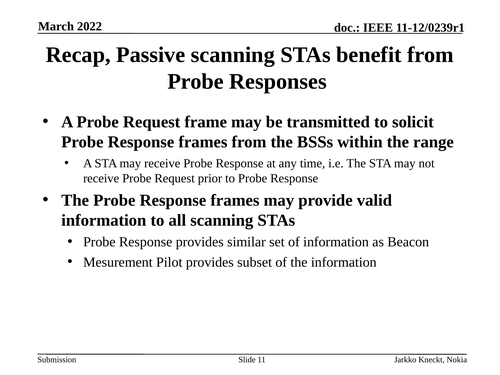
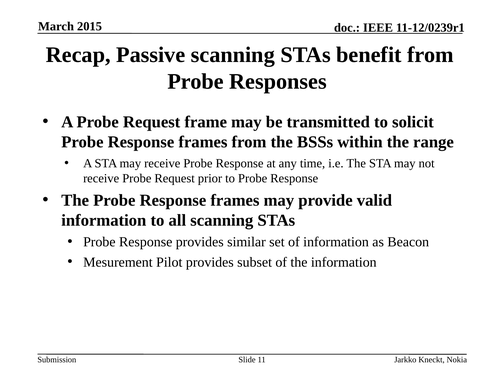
2022: 2022 -> 2015
